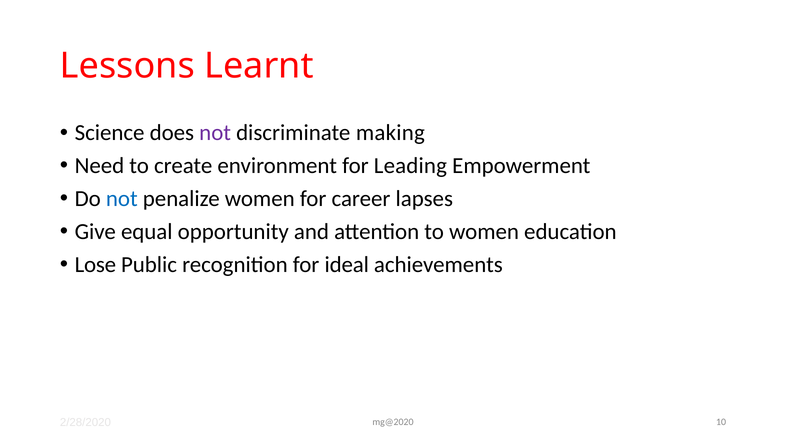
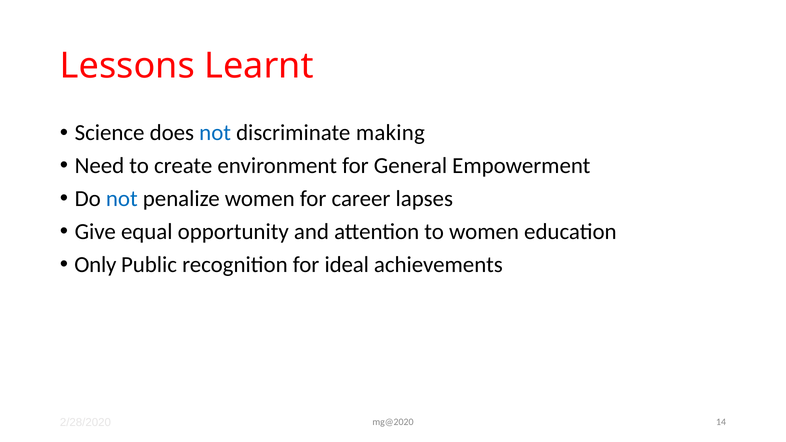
not at (215, 133) colour: purple -> blue
Leading: Leading -> General
Lose: Lose -> Only
10: 10 -> 14
